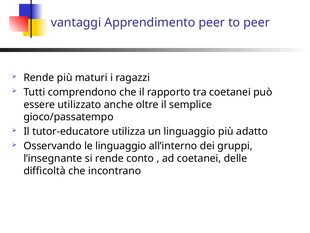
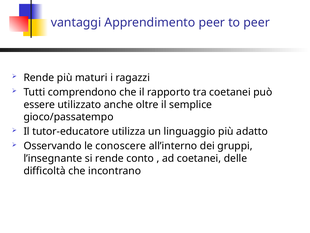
le linguaggio: linguaggio -> conoscere
